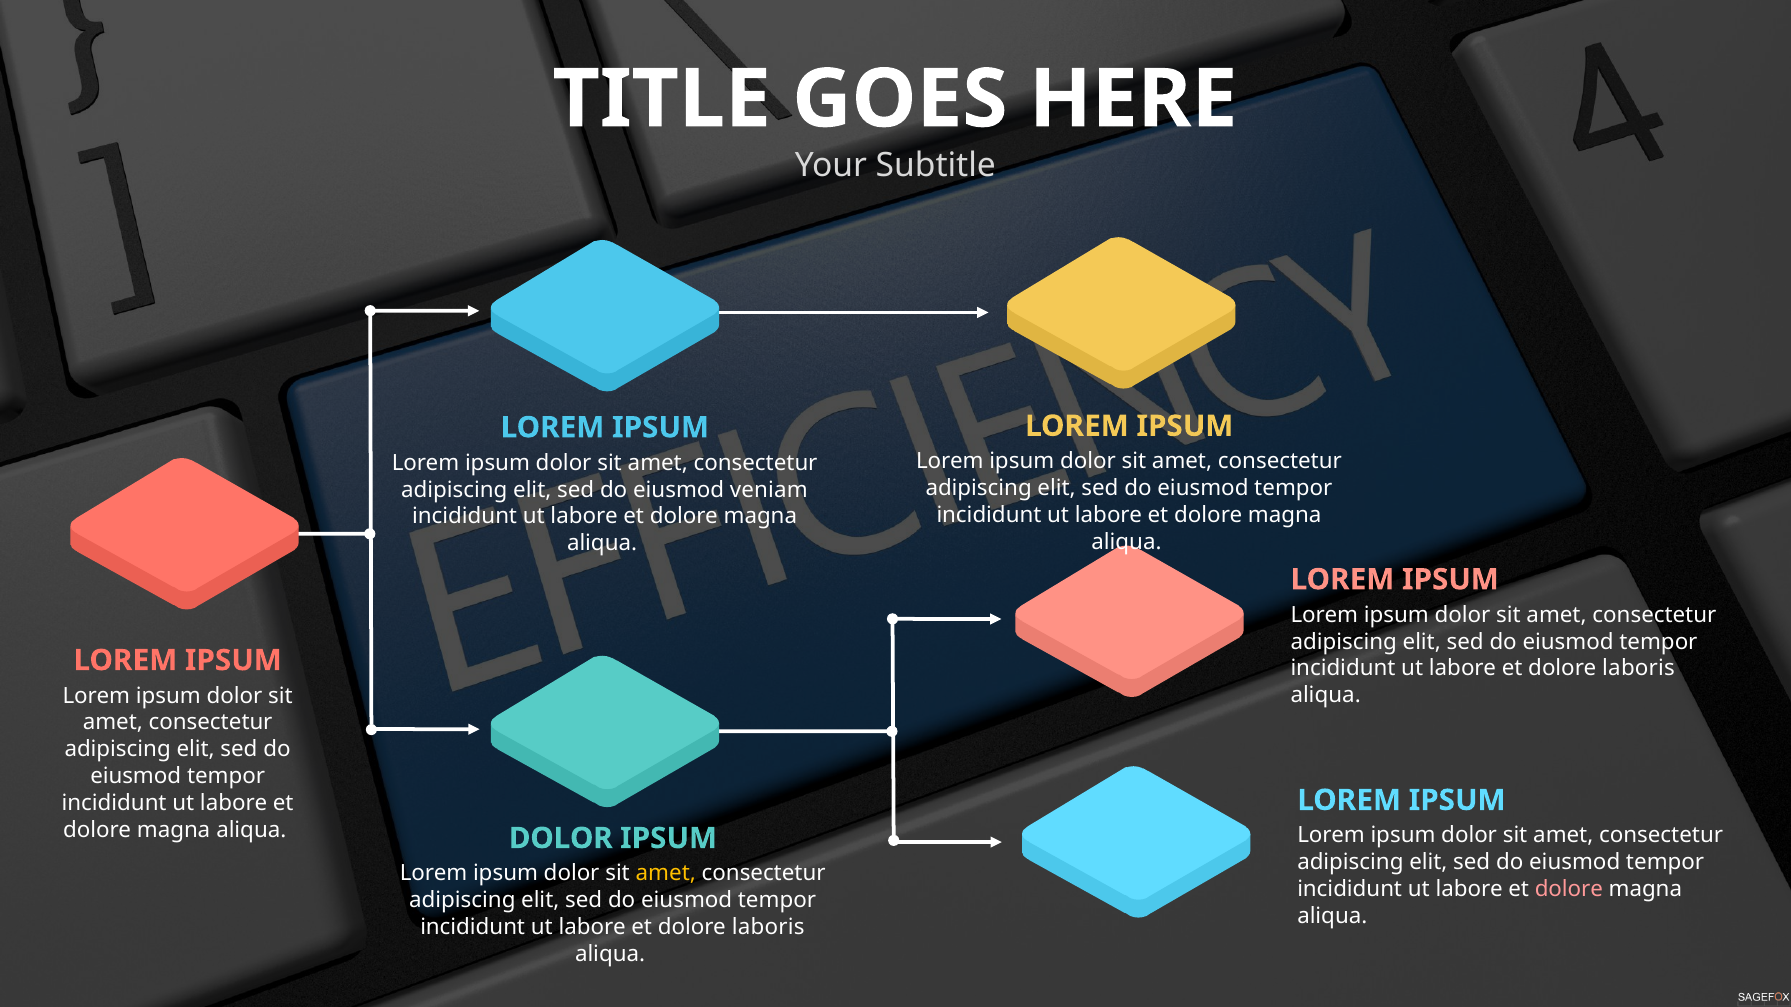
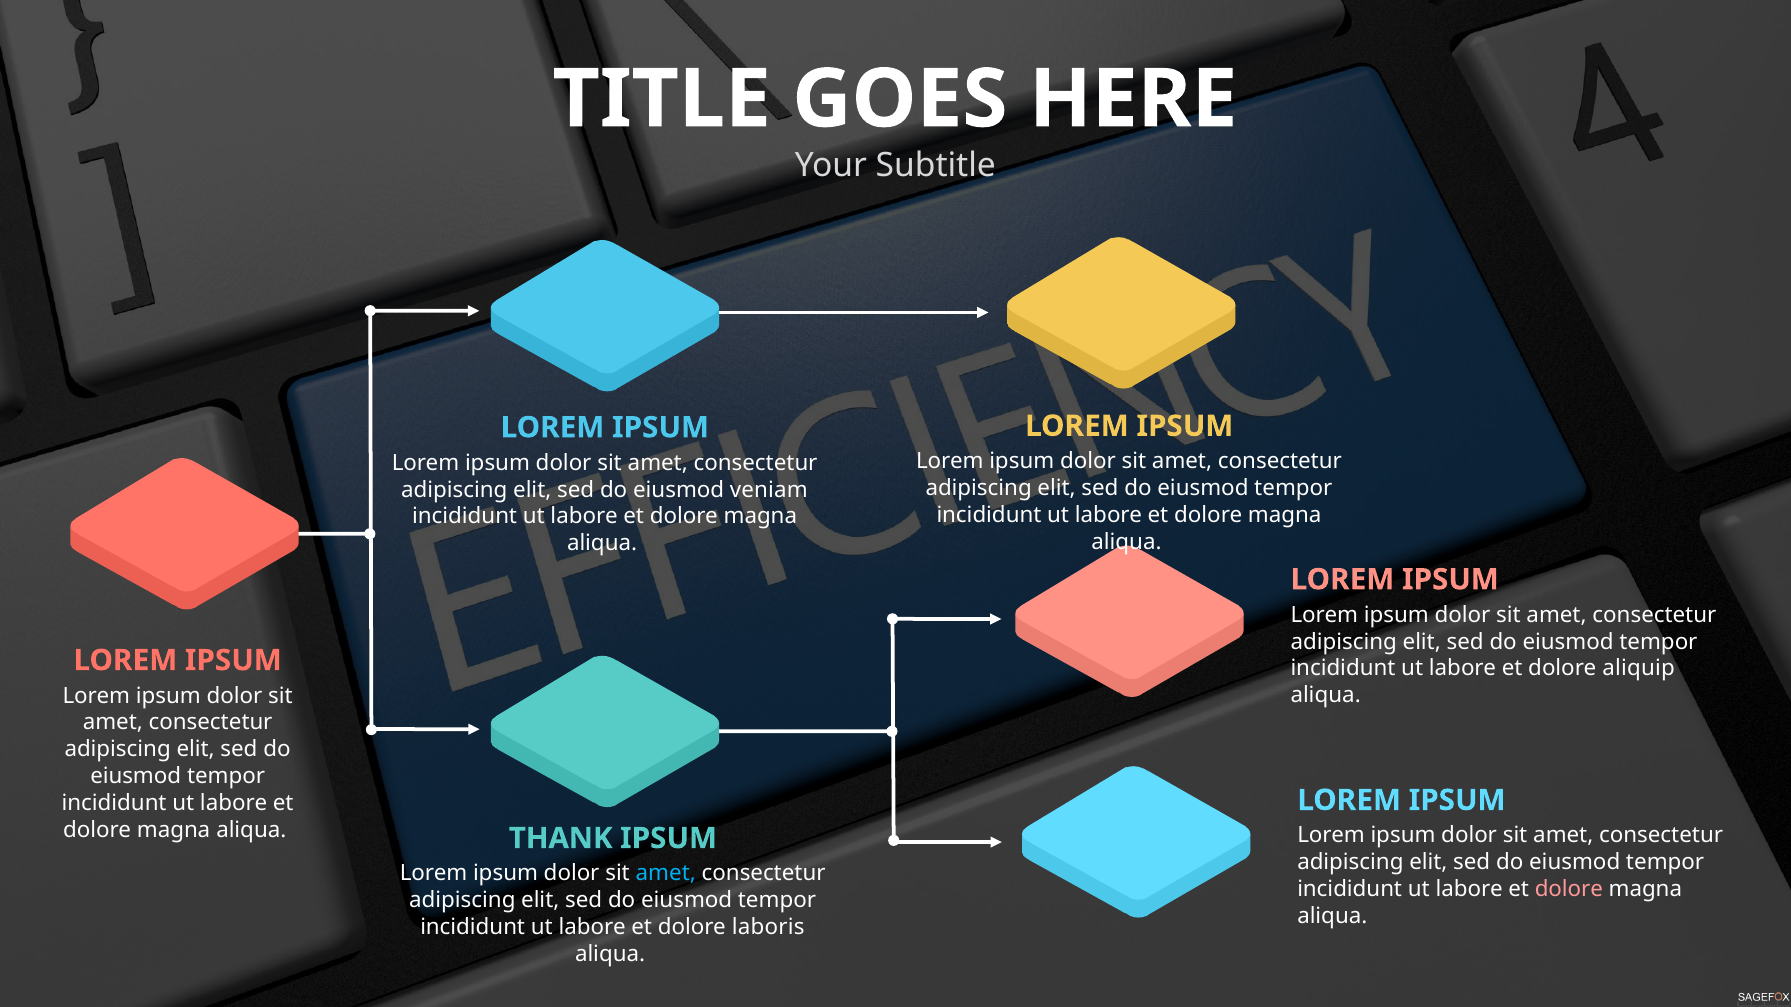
laboris at (1639, 669): laboris -> aliquip
DOLOR at (561, 839): DOLOR -> THANK
amet at (666, 874) colour: yellow -> light blue
